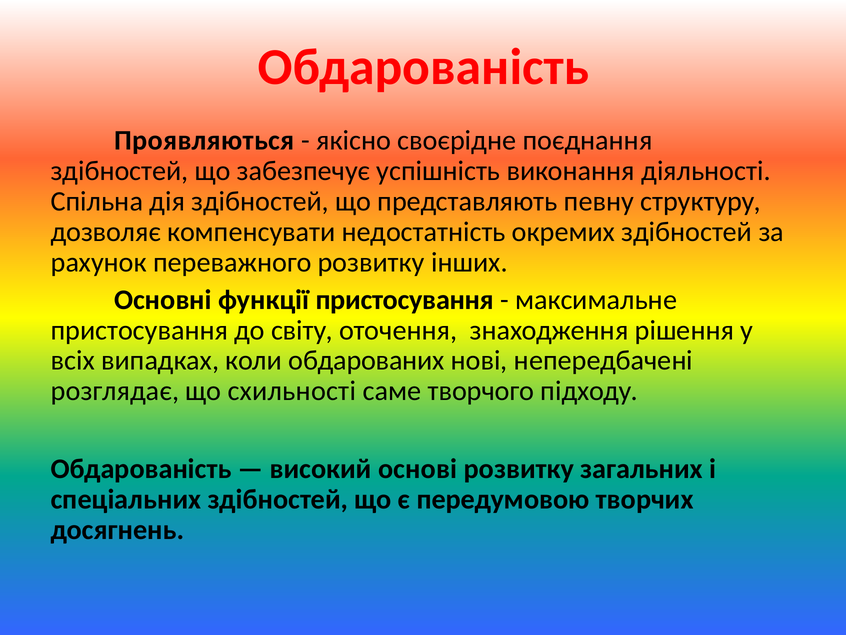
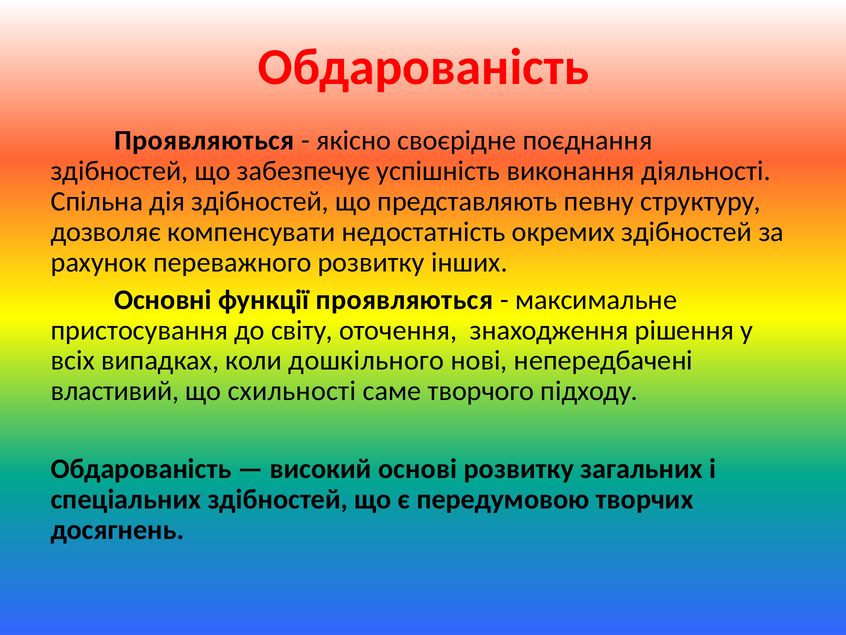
функції пристосування: пристосування -> проявляються
обдарованих: обдарованих -> дошкільного
розглядає: розглядає -> властивий
